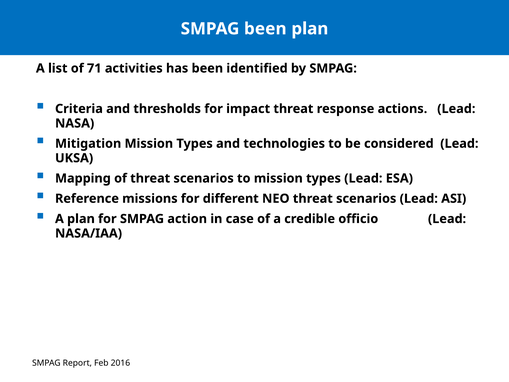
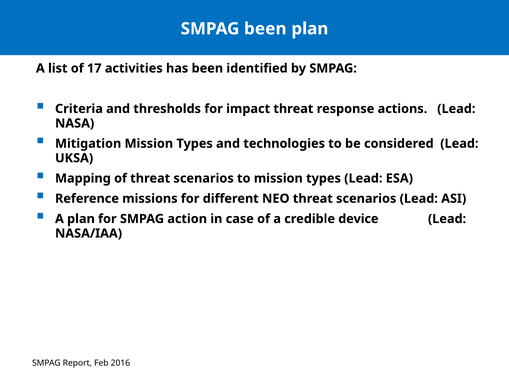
71: 71 -> 17
officio: officio -> device
